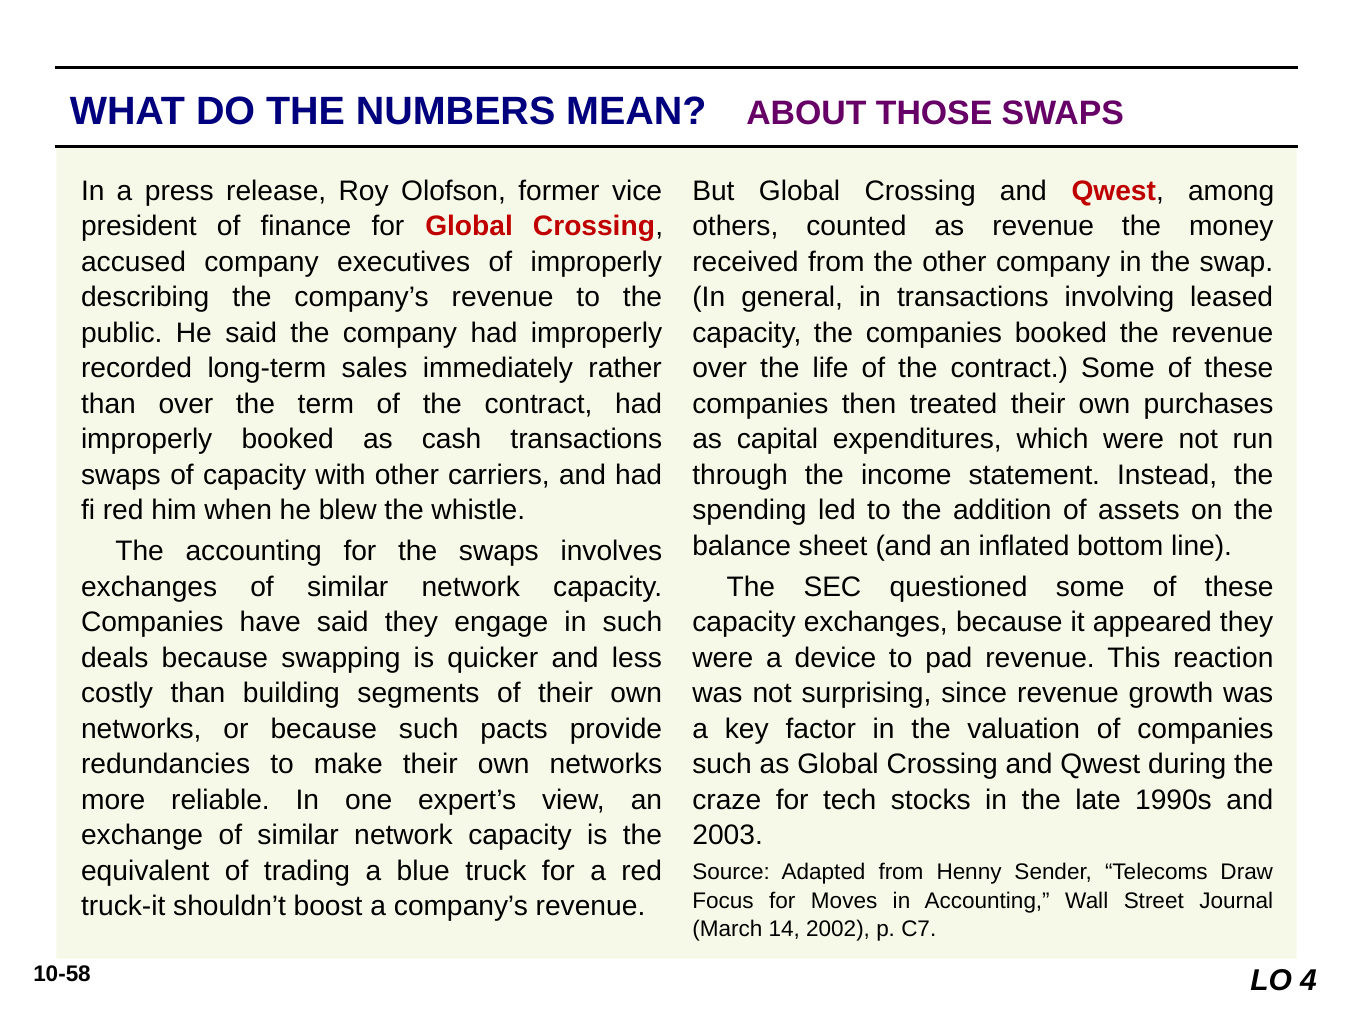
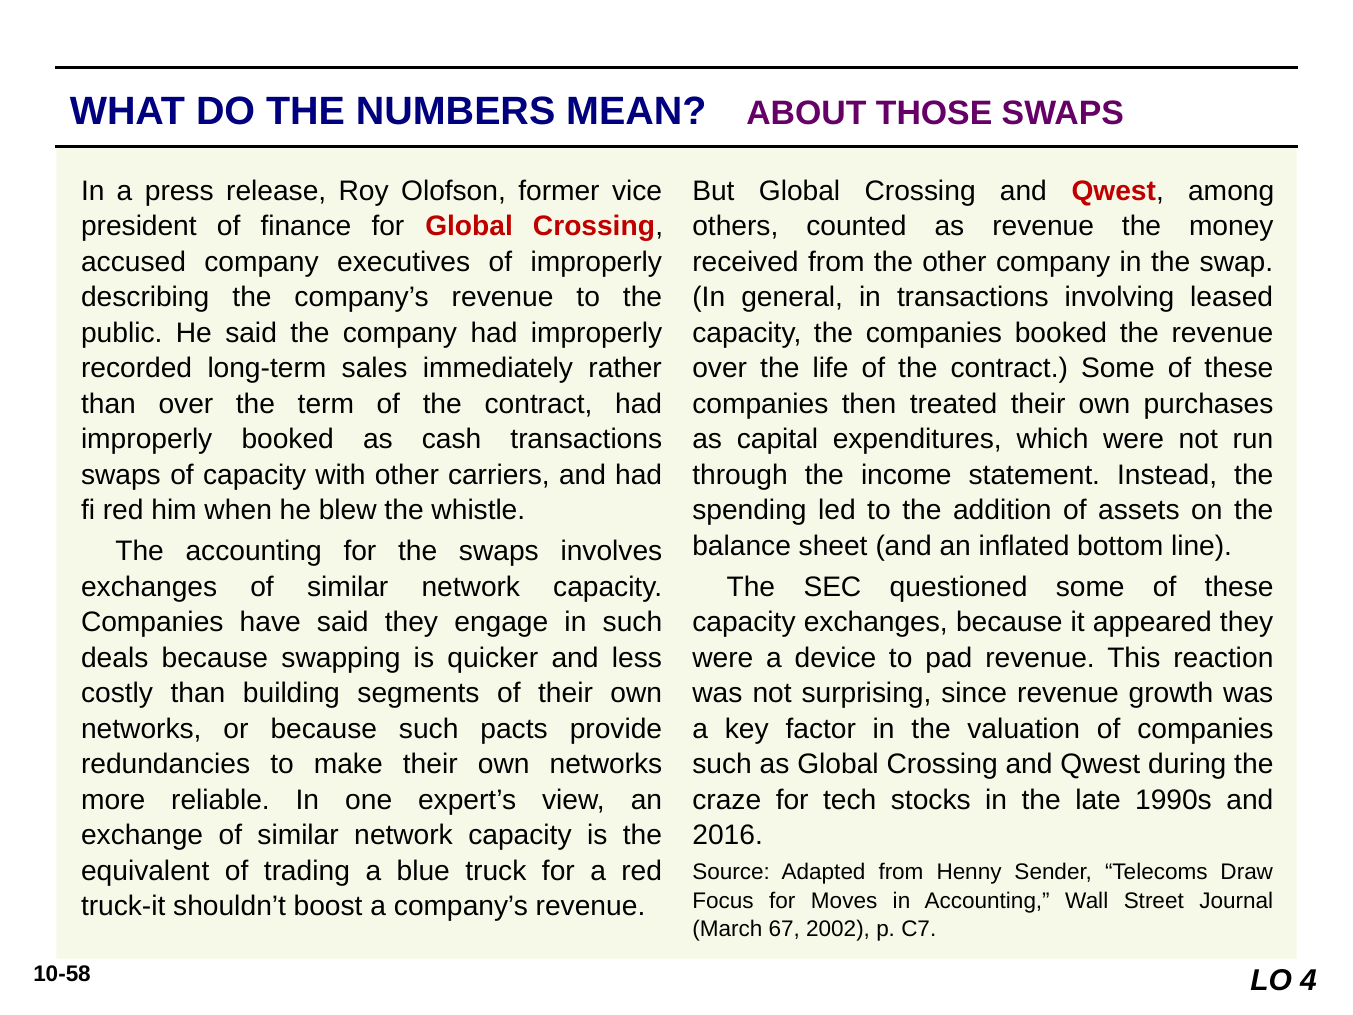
2003: 2003 -> 2016
14: 14 -> 67
